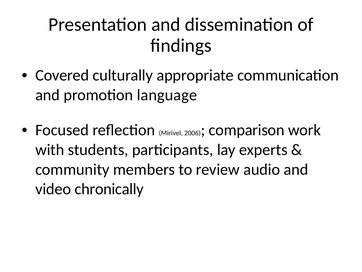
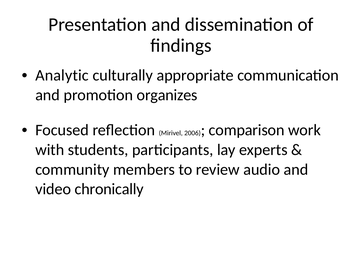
Covered: Covered -> Analytic
language: language -> organizes
